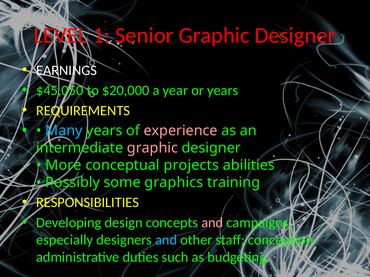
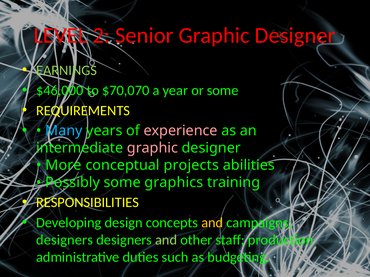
1: 1 -> 2
EARNINGS colour: white -> light green
$45,050: $45,050 -> $46,000
$20,000: $20,000 -> $70,070
or years: years -> some
and at (212, 223) colour: pink -> yellow
especially at (65, 240): especially -> designers
and at (166, 240) colour: light blue -> light green
conception: conception -> production
